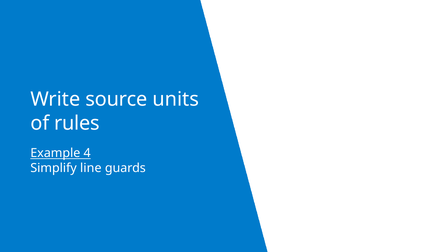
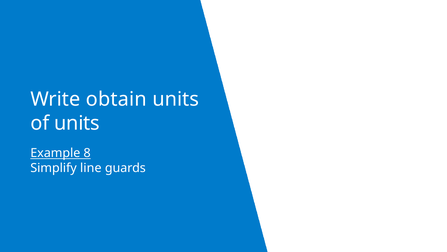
source: source -> obtain
of rules: rules -> units
4: 4 -> 8
